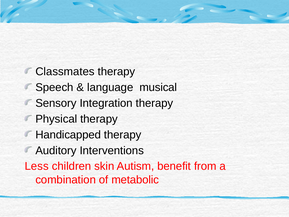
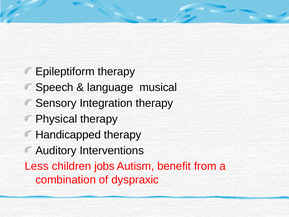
Classmates: Classmates -> Epileptiform
skin: skin -> jobs
metabolic: metabolic -> dyspraxic
